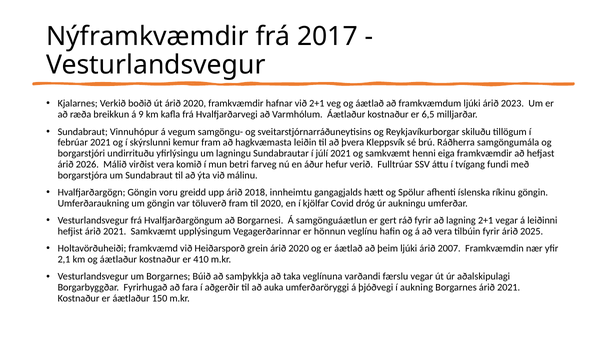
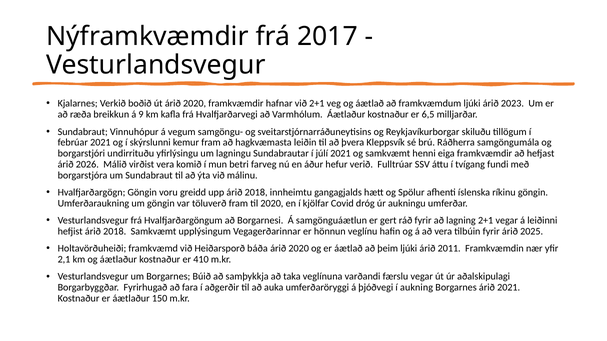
hefjist árið 2021: 2021 -> 2018
grein: grein -> báða
2007: 2007 -> 2011
